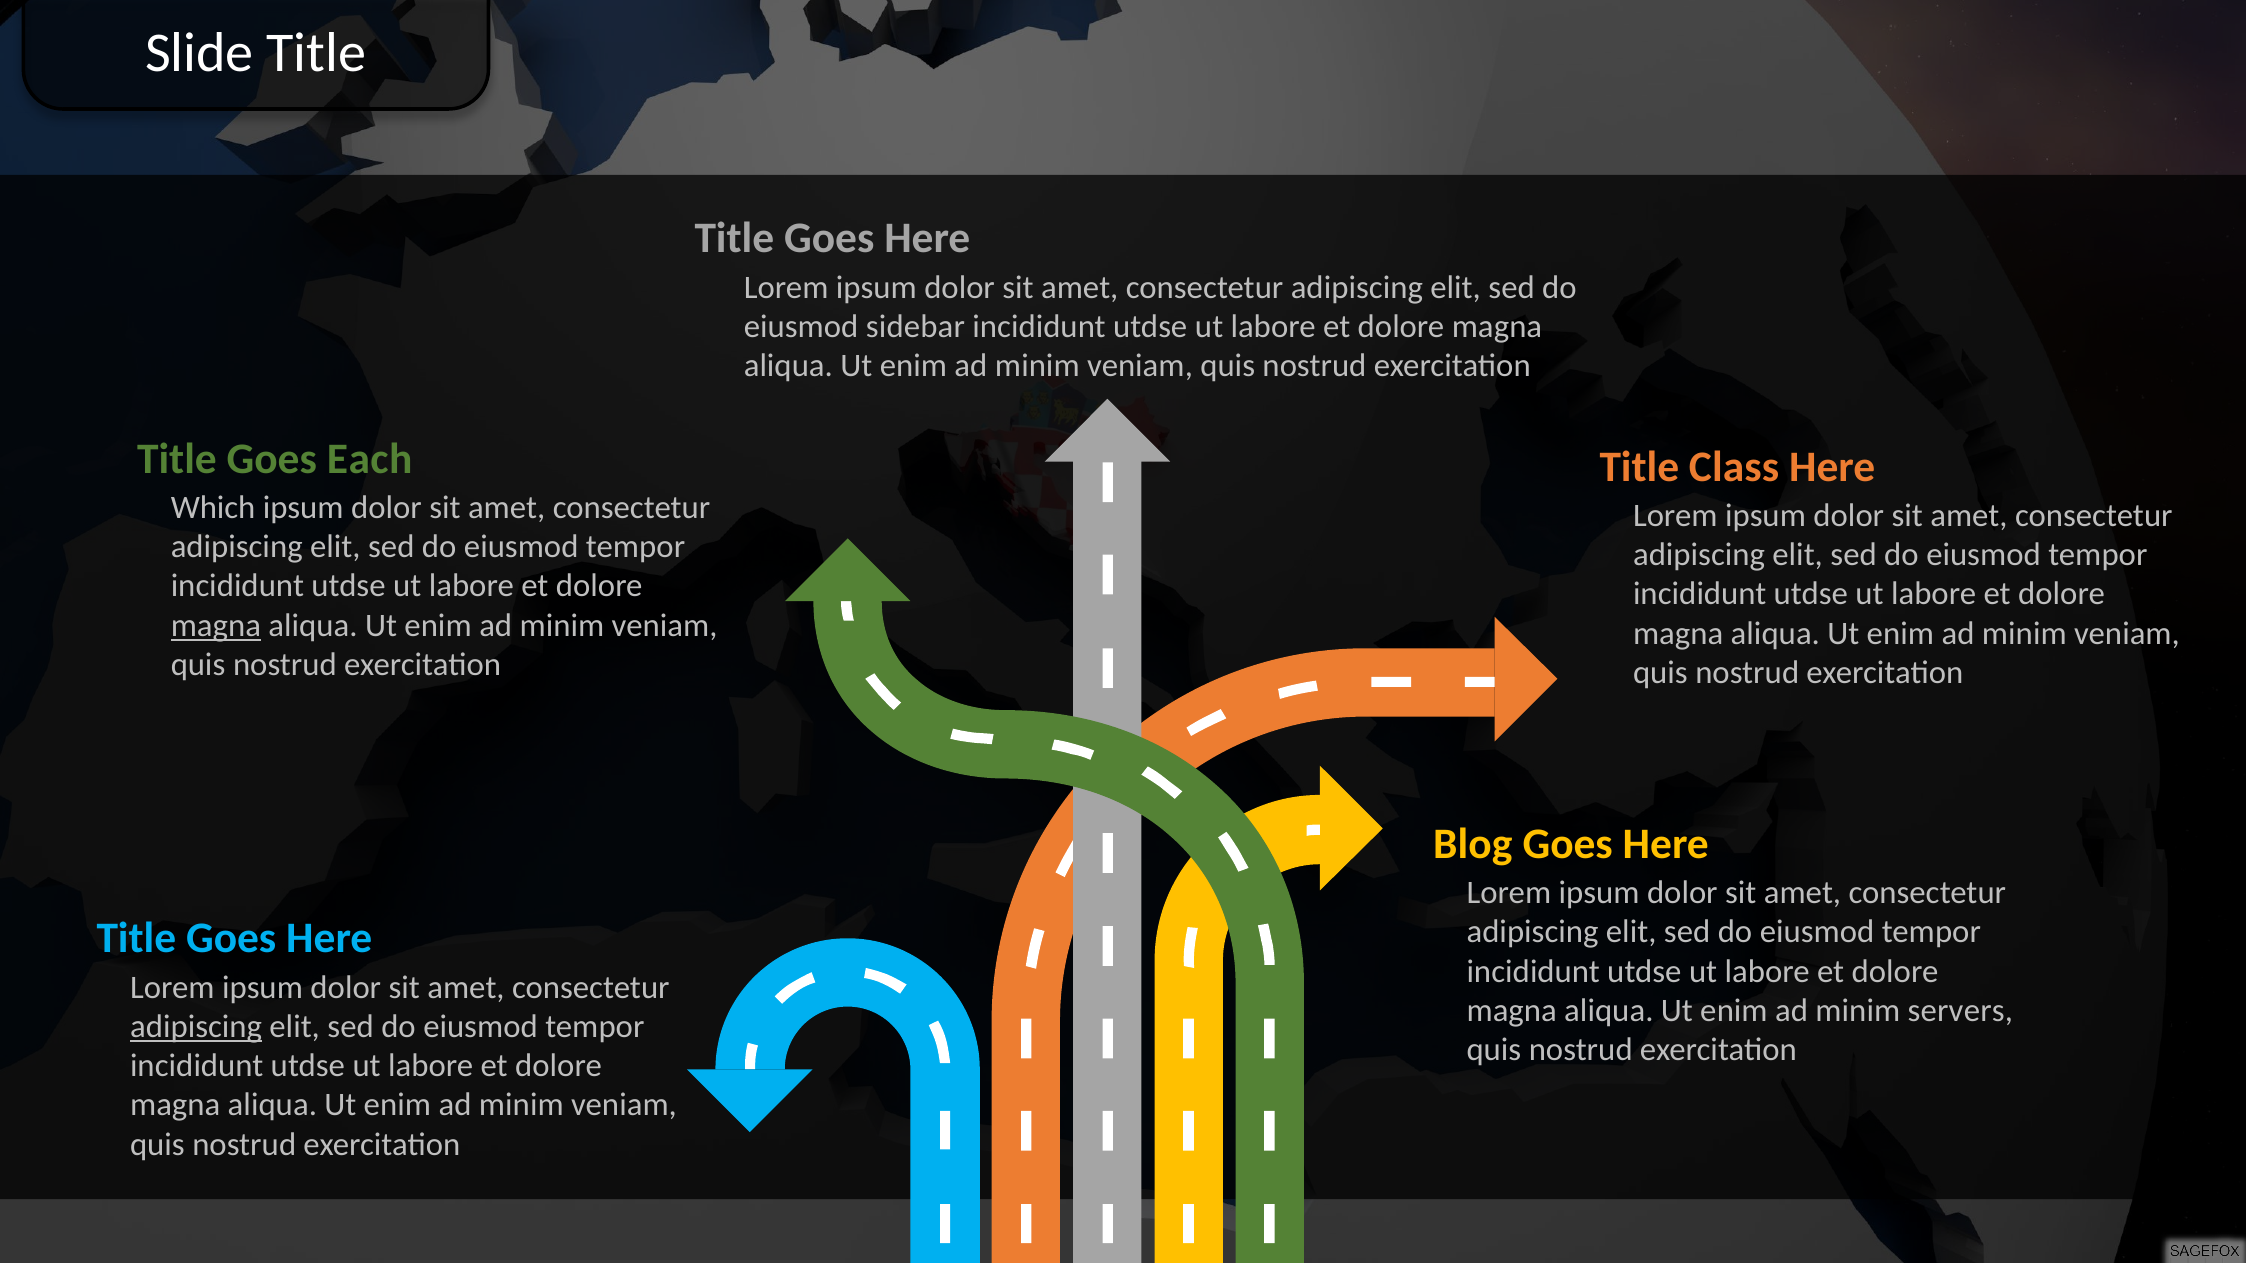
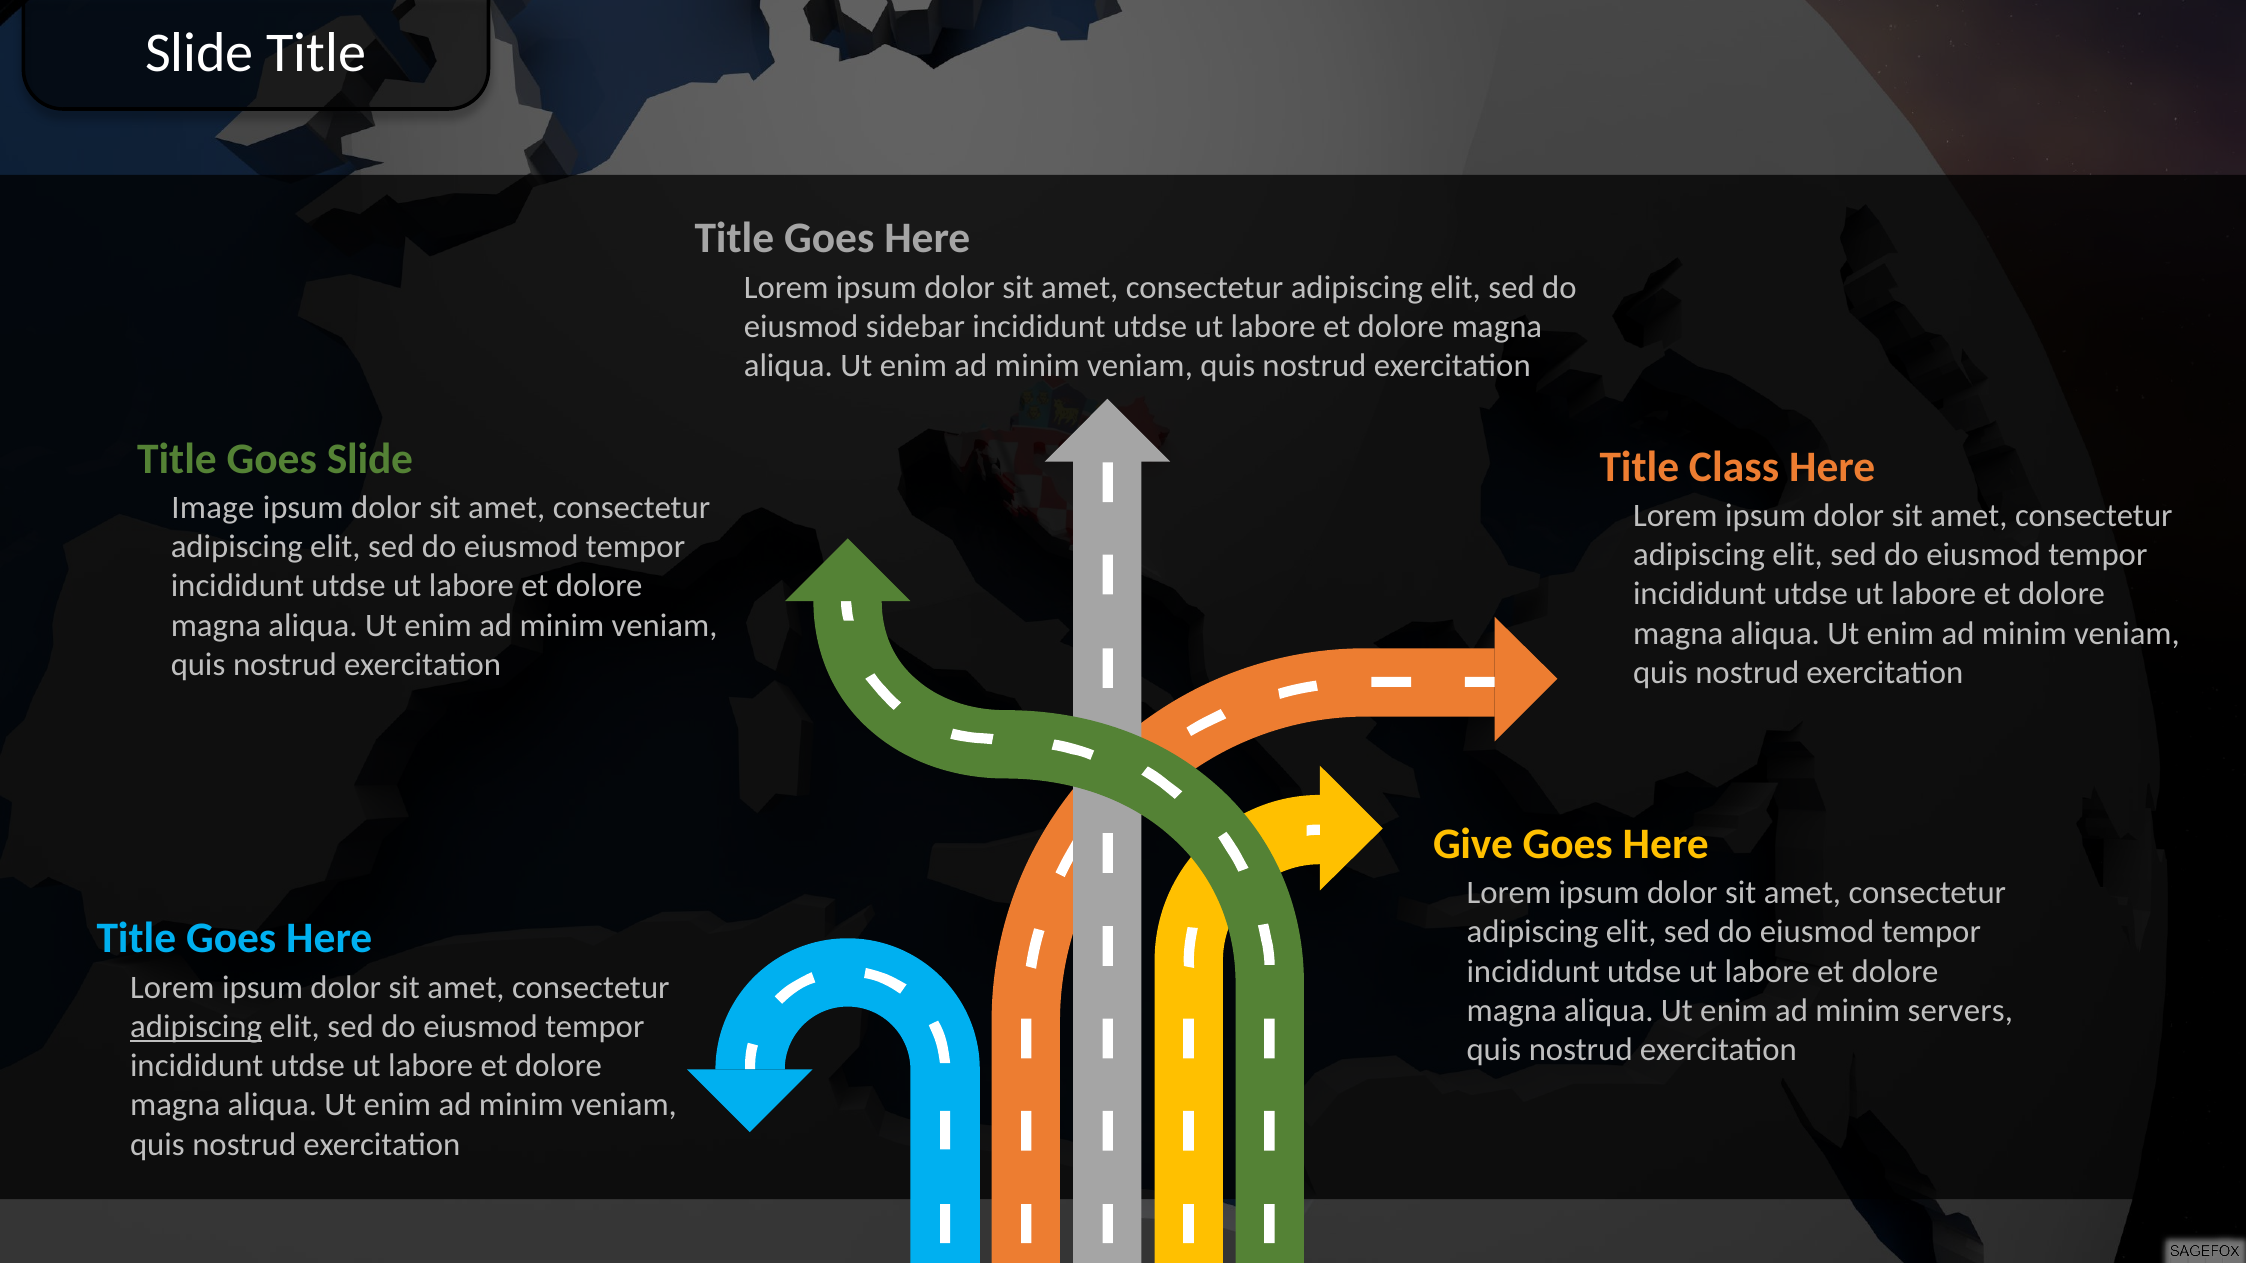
Goes Each: Each -> Slide
Which: Which -> Image
magna at (216, 626) underline: present -> none
Blog: Blog -> Give
